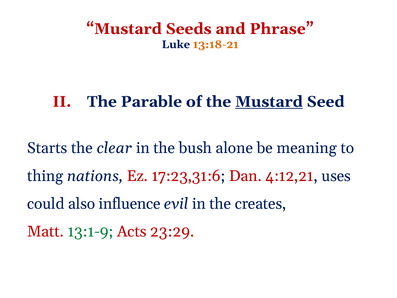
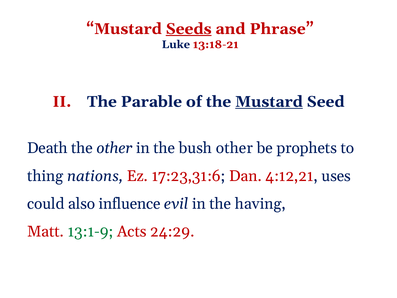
Seeds underline: none -> present
13:18-21 colour: orange -> red
Starts: Starts -> Death
the clear: clear -> other
bush alone: alone -> other
meaning: meaning -> prophets
creates: creates -> having
23:29: 23:29 -> 24:29
